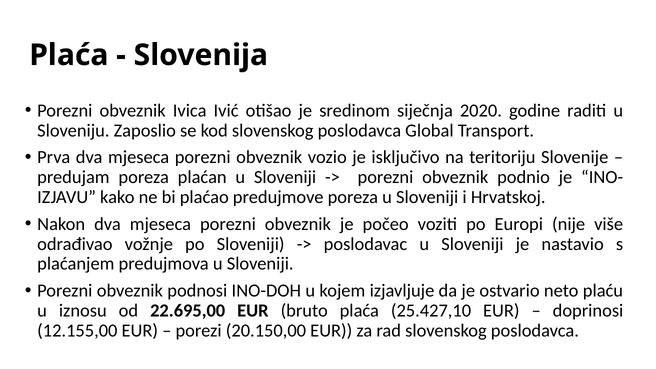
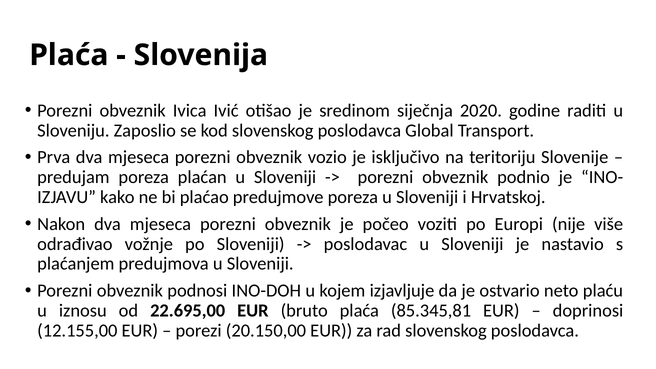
25.427,10: 25.427,10 -> 85.345,81
